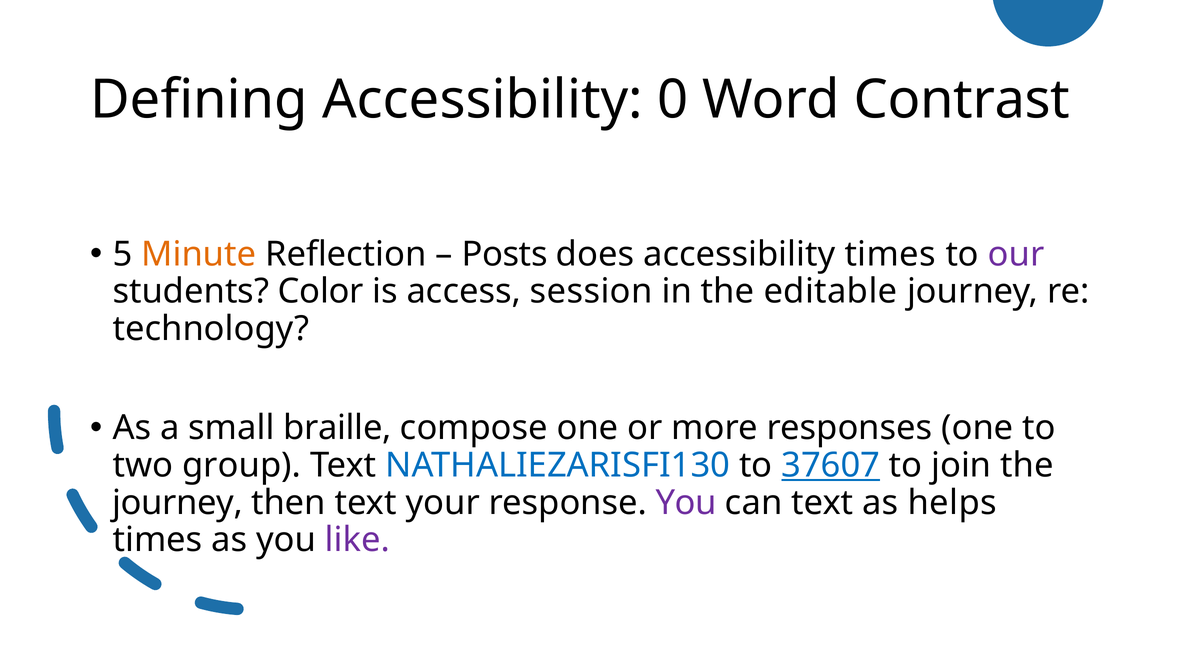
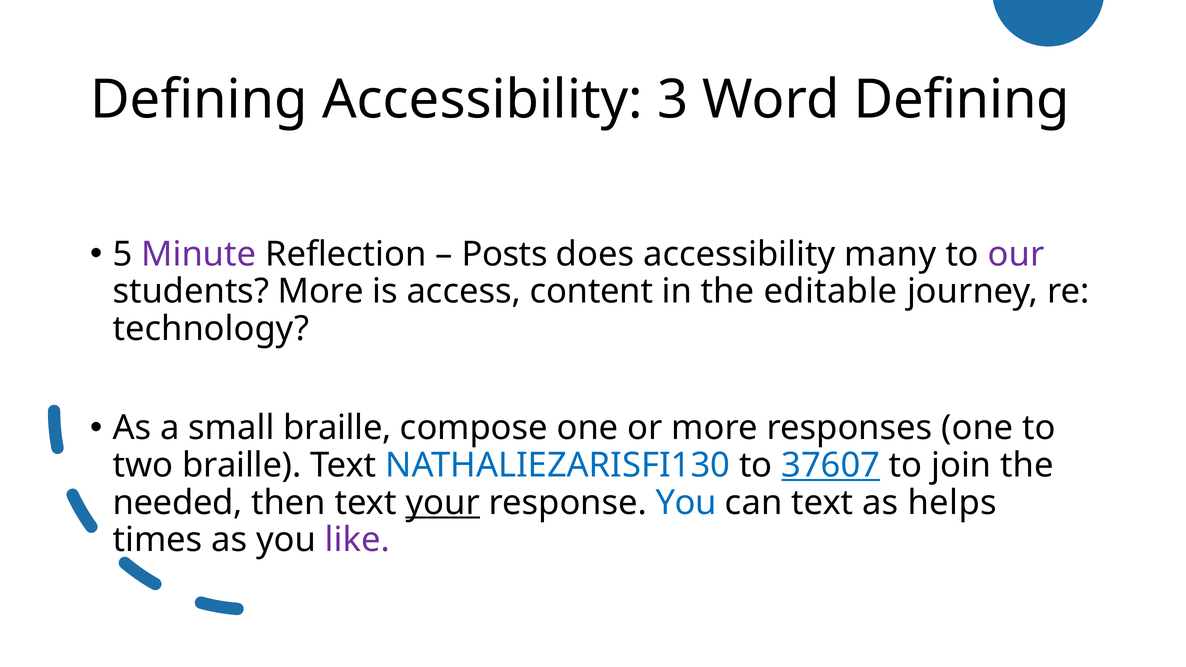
0: 0 -> 3
Word Contrast: Contrast -> Defining
Minute colour: orange -> purple
accessibility times: times -> many
students Color: Color -> More
session: session -> content
two group: group -> braille
journey at (178, 503): journey -> needed
your underline: none -> present
You at (686, 503) colour: purple -> blue
